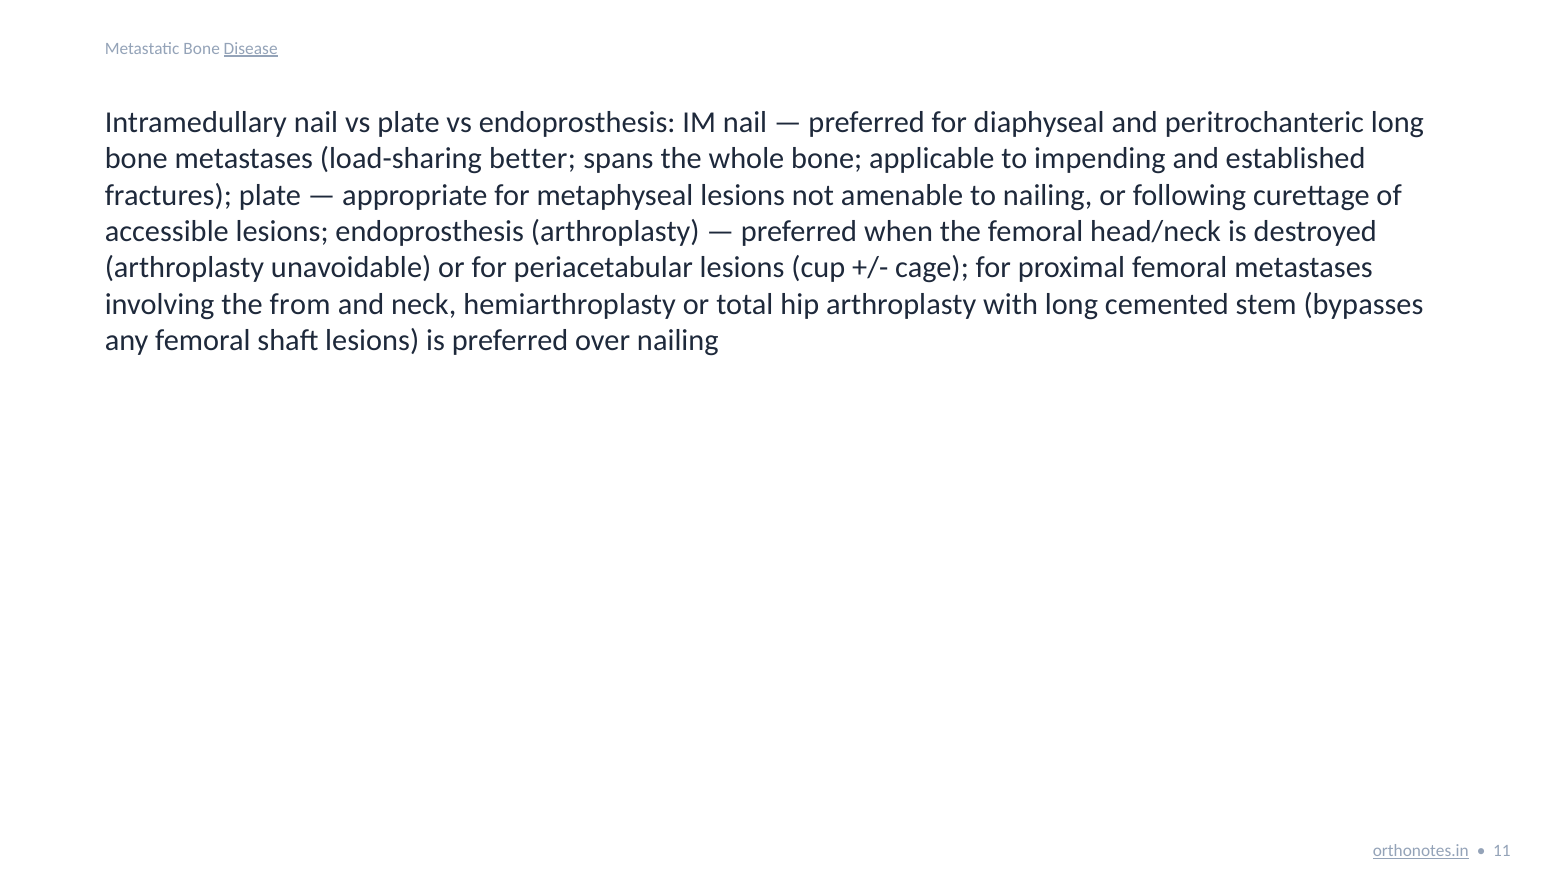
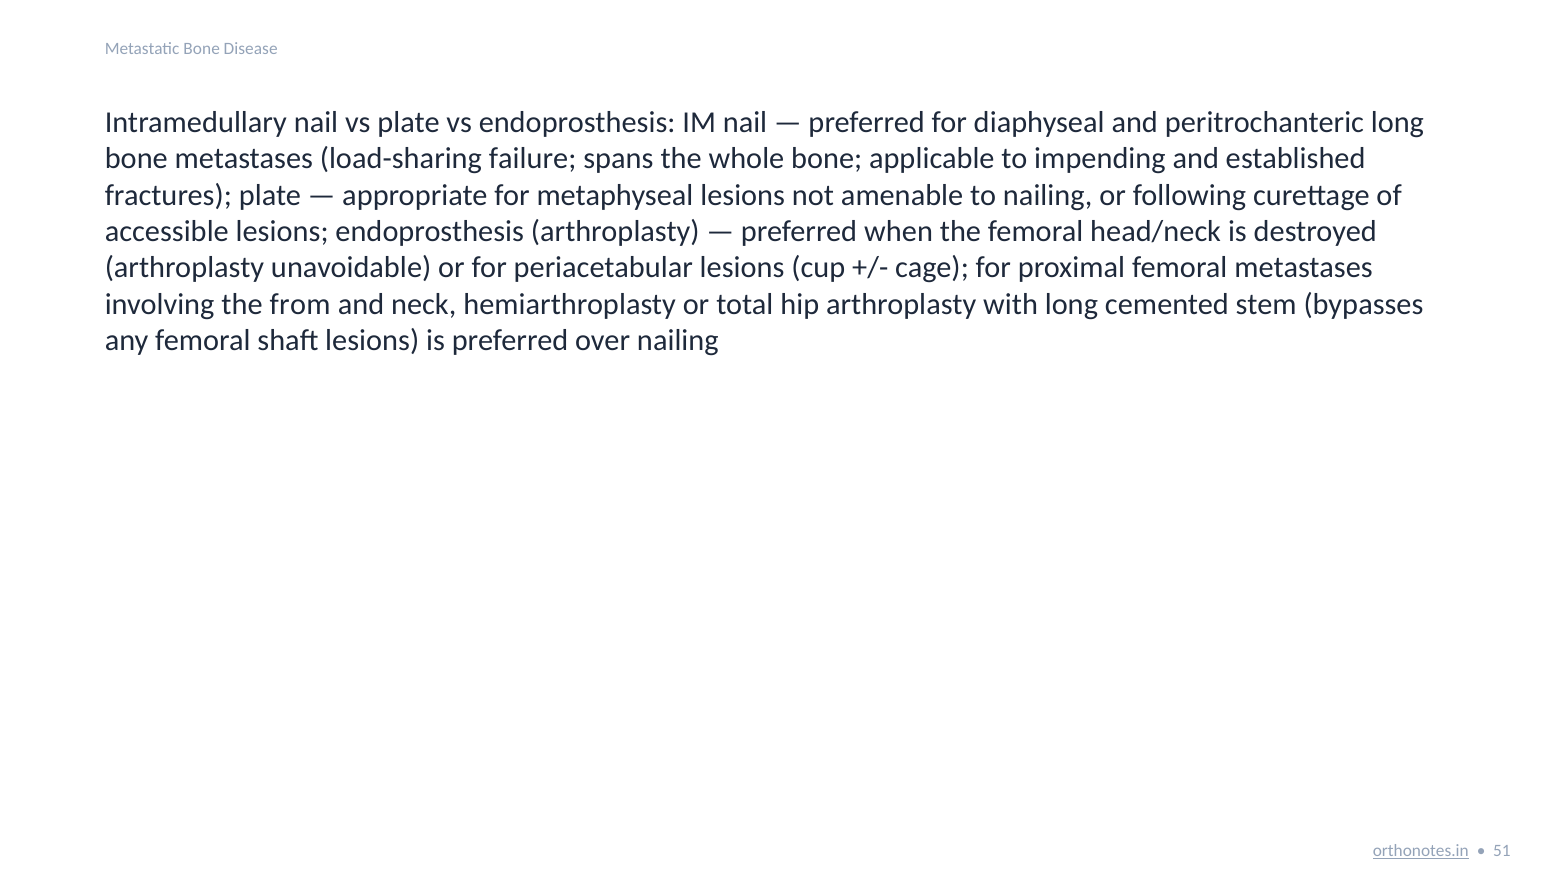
Disease underline: present -> none
better: better -> failure
11: 11 -> 51
